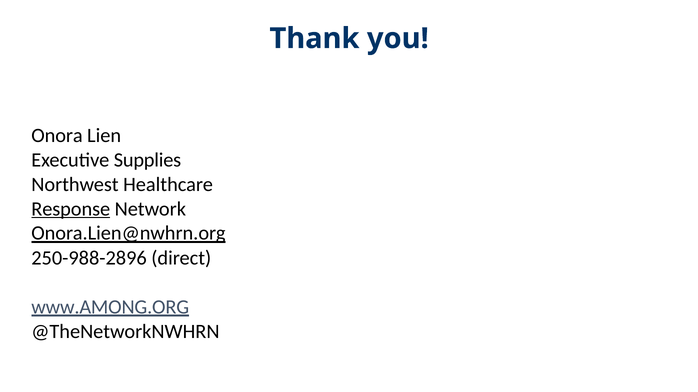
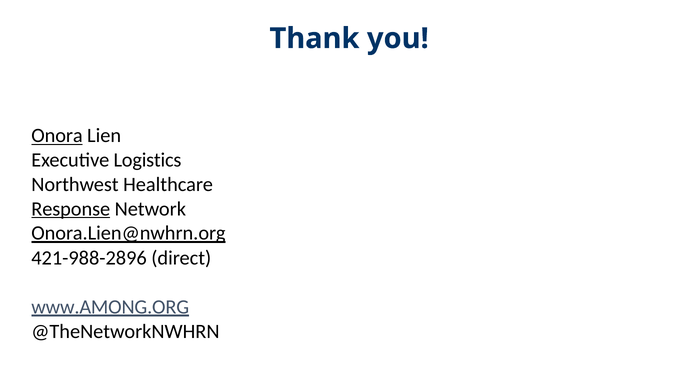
Onora underline: none -> present
Supplies: Supplies -> Logistics
250-988-2896: 250-988-2896 -> 421-988-2896
